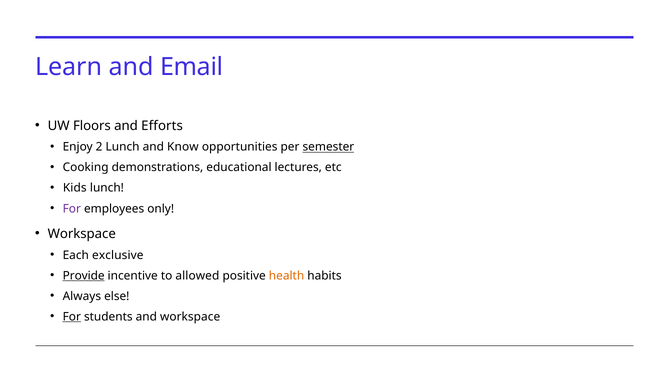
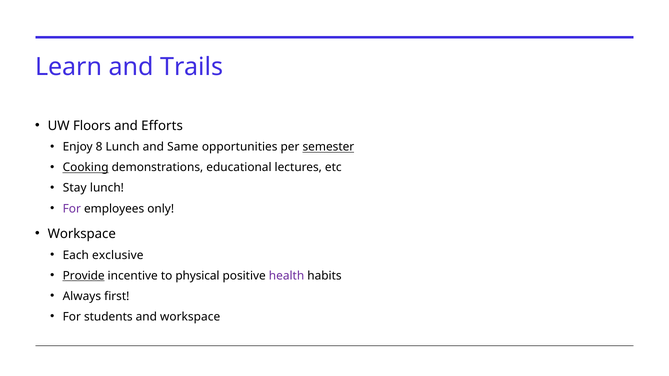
Email: Email -> Trails
2: 2 -> 8
Know: Know -> Same
Cooking underline: none -> present
Kids: Kids -> Stay
allowed: allowed -> physical
health colour: orange -> purple
else: else -> first
For at (72, 317) underline: present -> none
